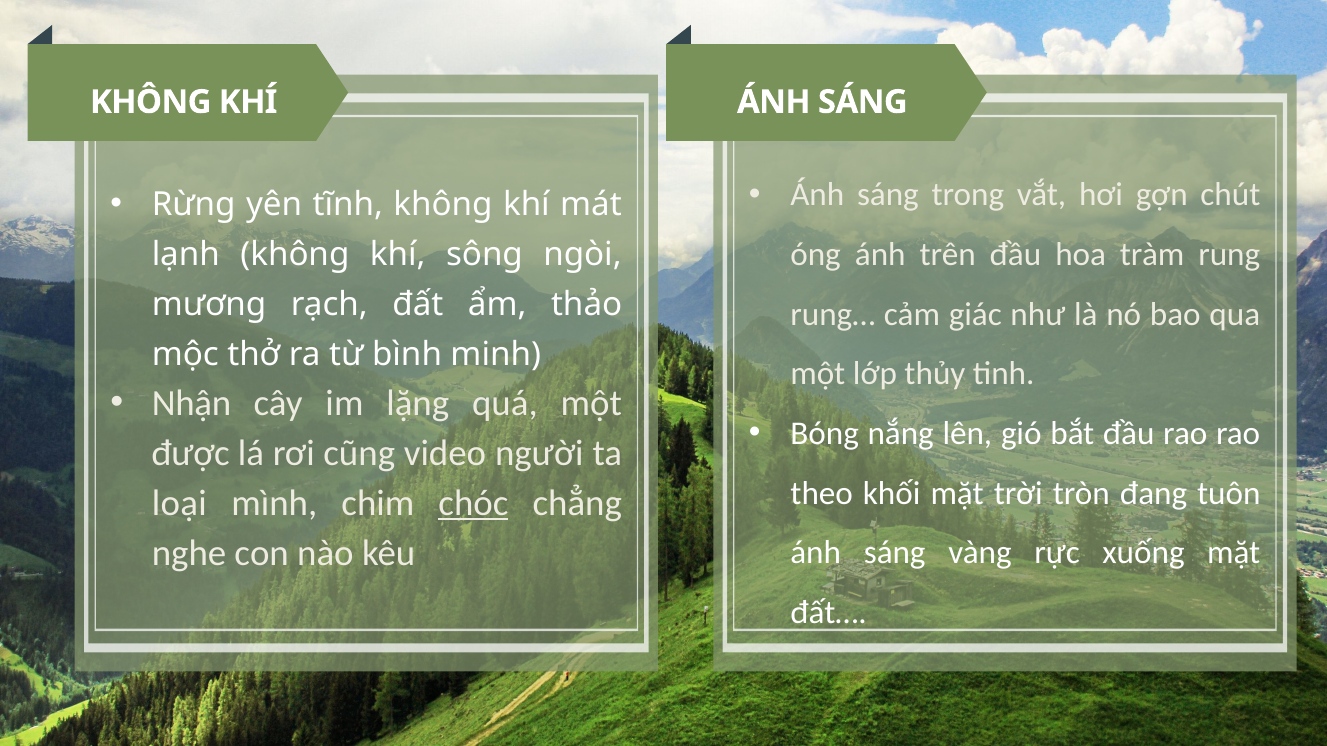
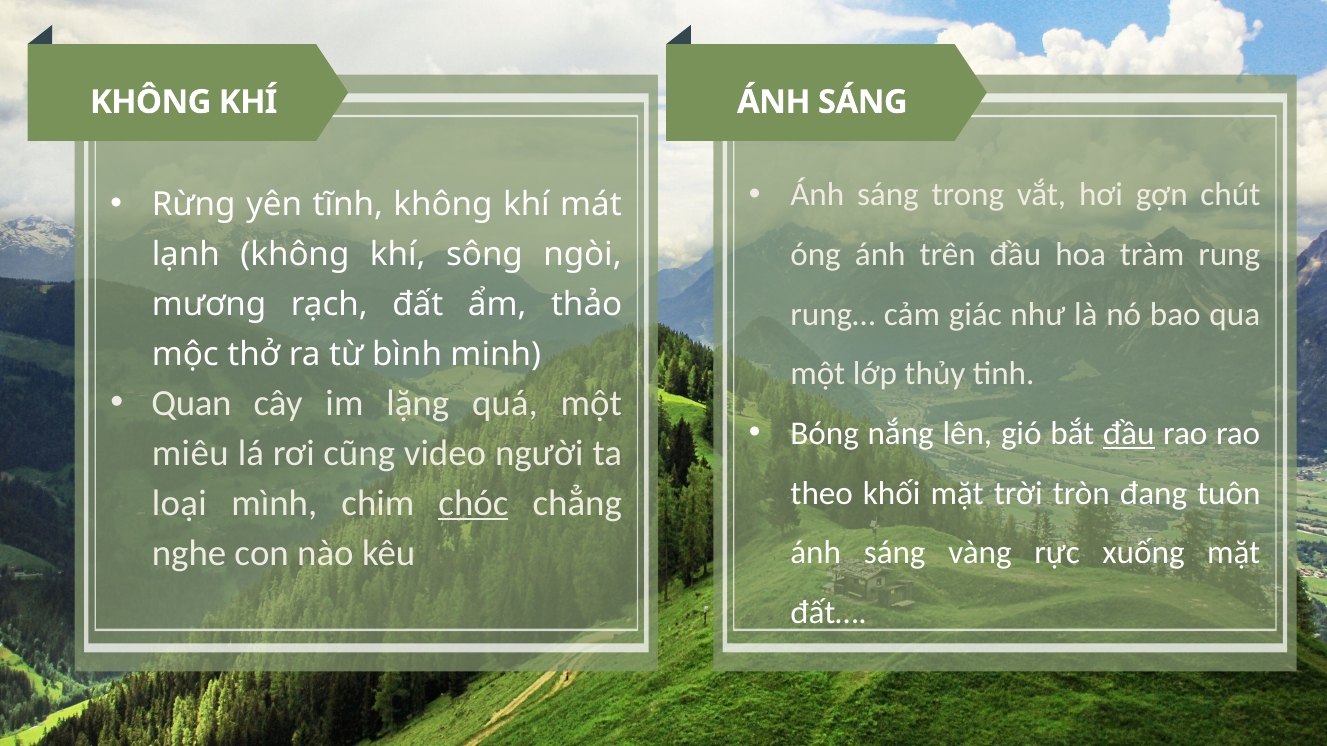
Nhận: Nhận -> Quan
đầu at (1129, 434) underline: none -> present
được: được -> miêu
